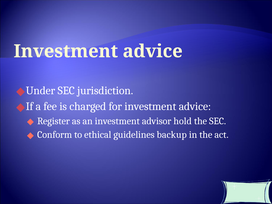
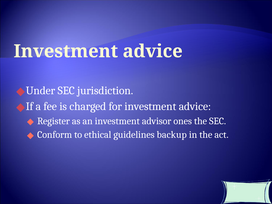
hold: hold -> ones
